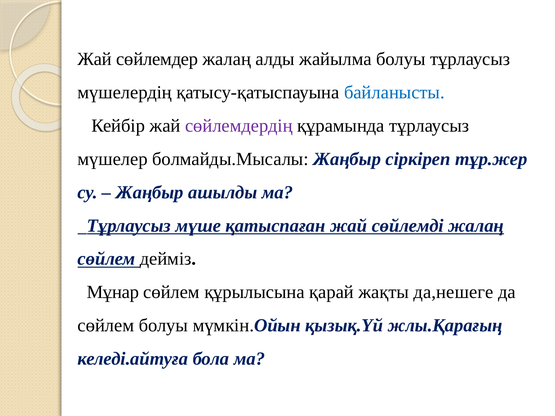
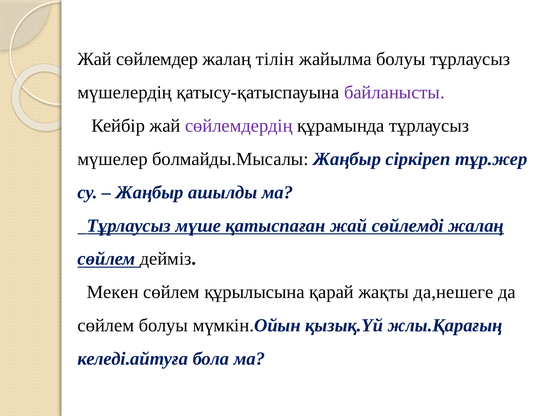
алды: алды -> тілін
байланысты colour: blue -> purple
Мұнар: Мұнар -> Мекен
